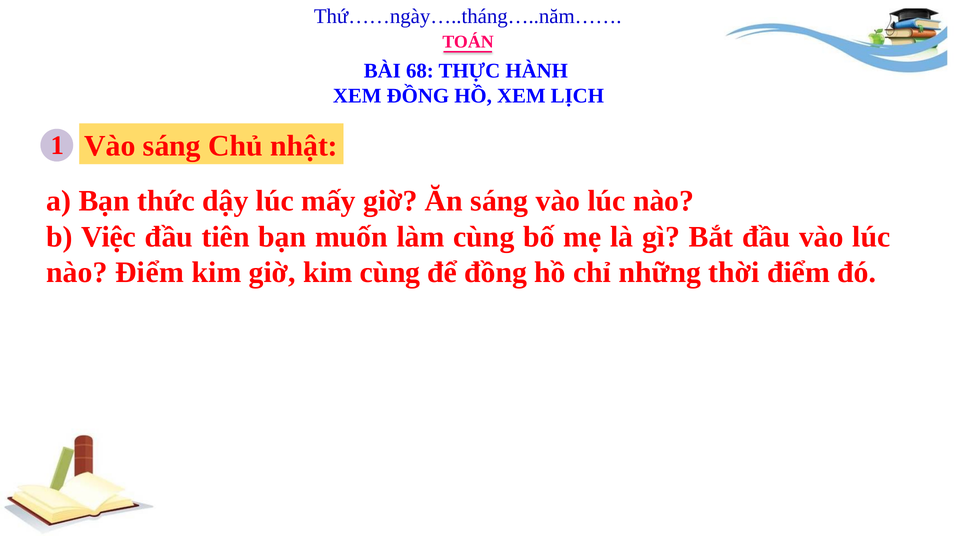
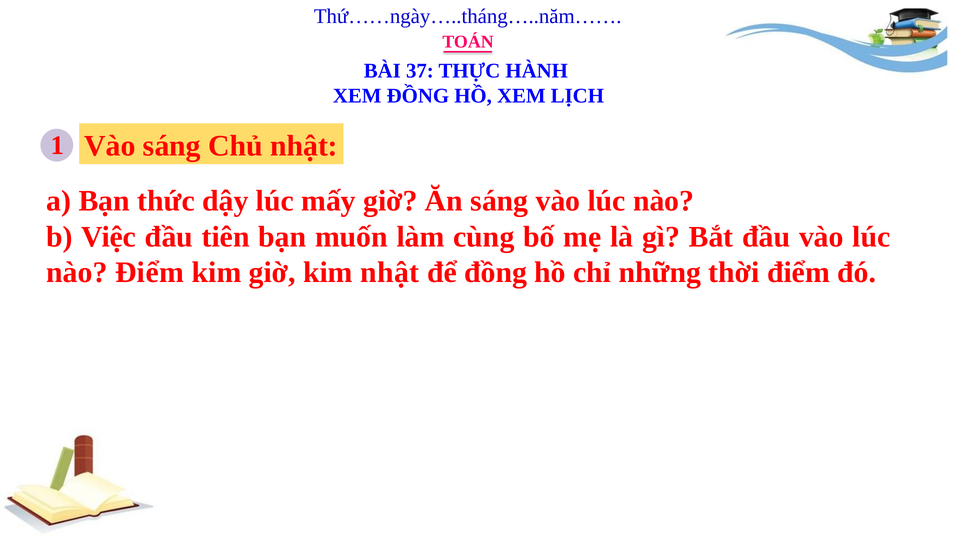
68: 68 -> 37
kim cùng: cùng -> nhật
